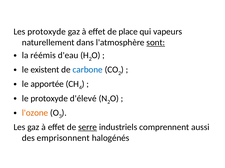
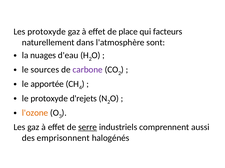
vapeurs: vapeurs -> facteurs
sont underline: present -> none
réémis: réémis -> nuages
existent: existent -> sources
carbone colour: blue -> purple
d'élevé: d'élevé -> d'rejets
